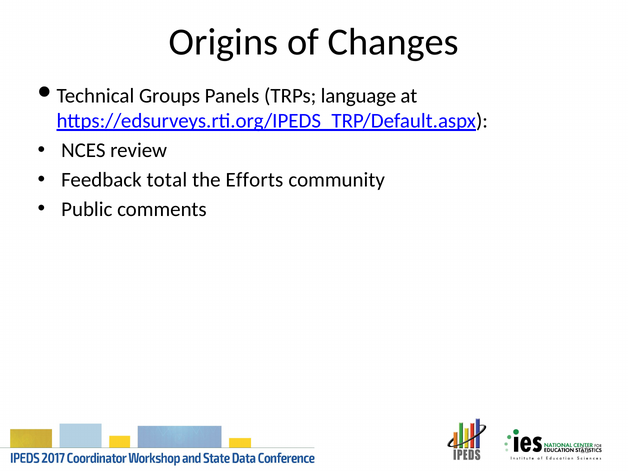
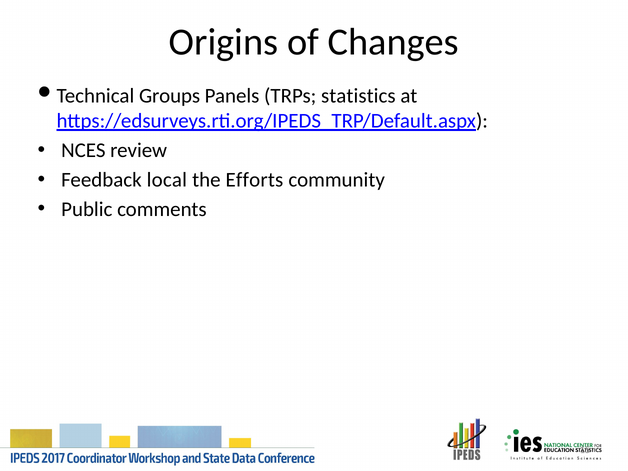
language: language -> statistics
total: total -> local
